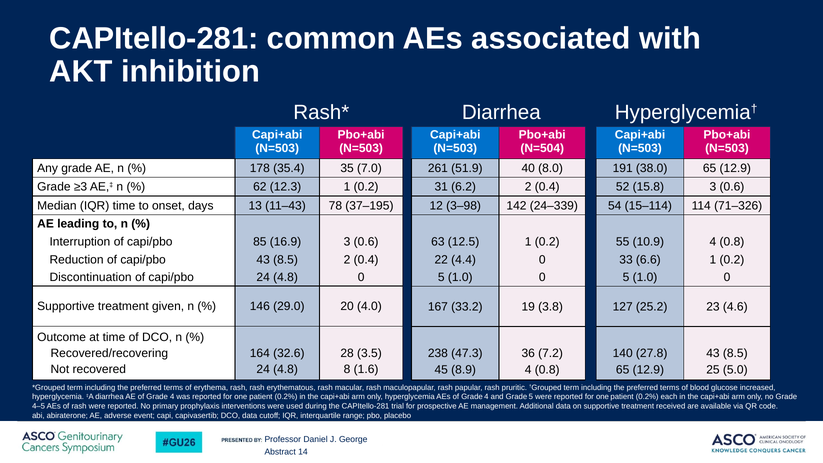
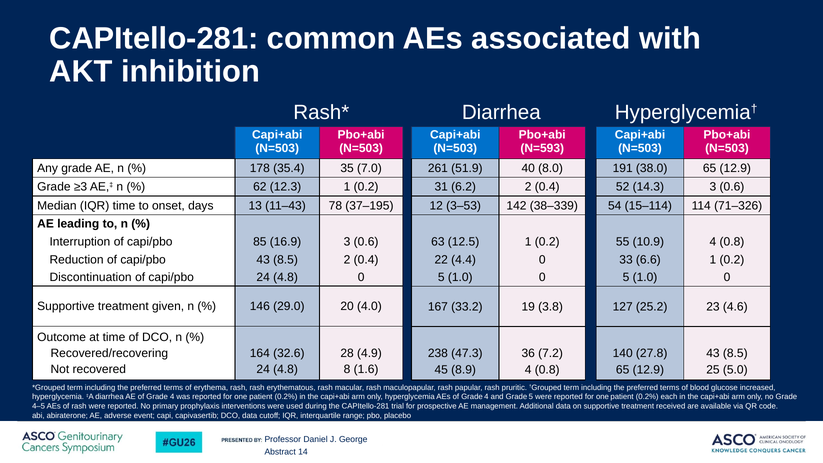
N=504: N=504 -> N=593
15.8: 15.8 -> 14.3
3–98: 3–98 -> 3–53
24–339: 24–339 -> 38–339
3.5: 3.5 -> 4.9
